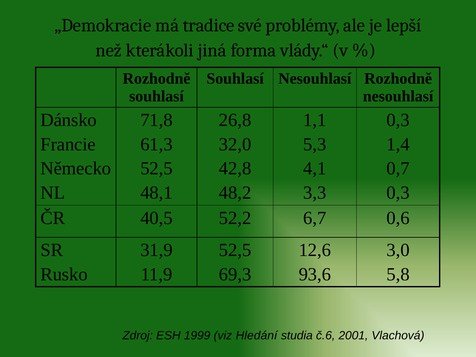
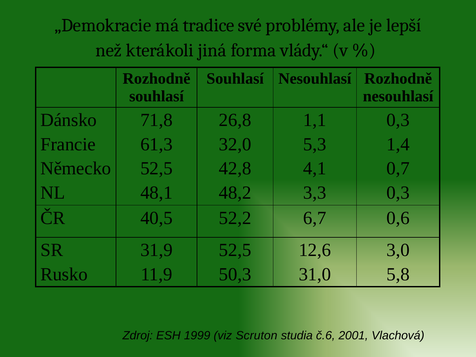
69,3: 69,3 -> 50,3
93,6: 93,6 -> 31,0
Hledání: Hledání -> Scruton
